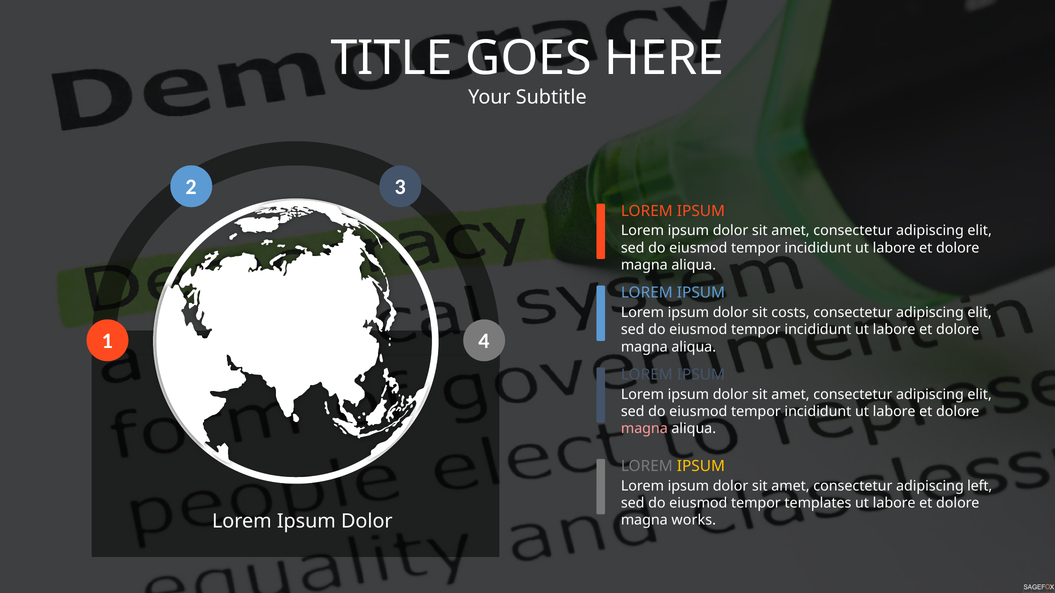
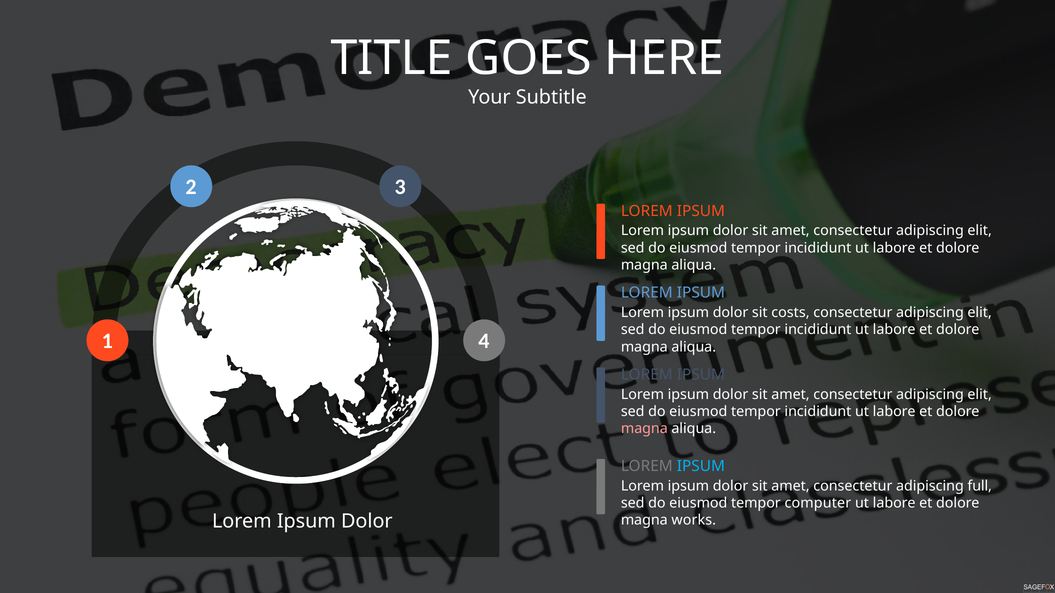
IPSUM at (701, 466) colour: yellow -> light blue
left: left -> full
templates: templates -> computer
